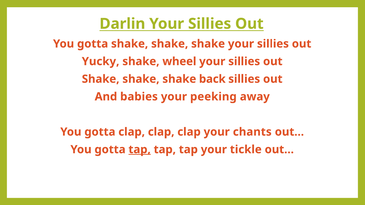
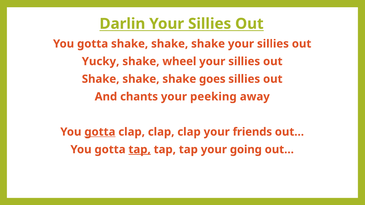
back: back -> goes
babies: babies -> chants
gotta at (100, 132) underline: none -> present
chants: chants -> friends
tickle: tickle -> going
